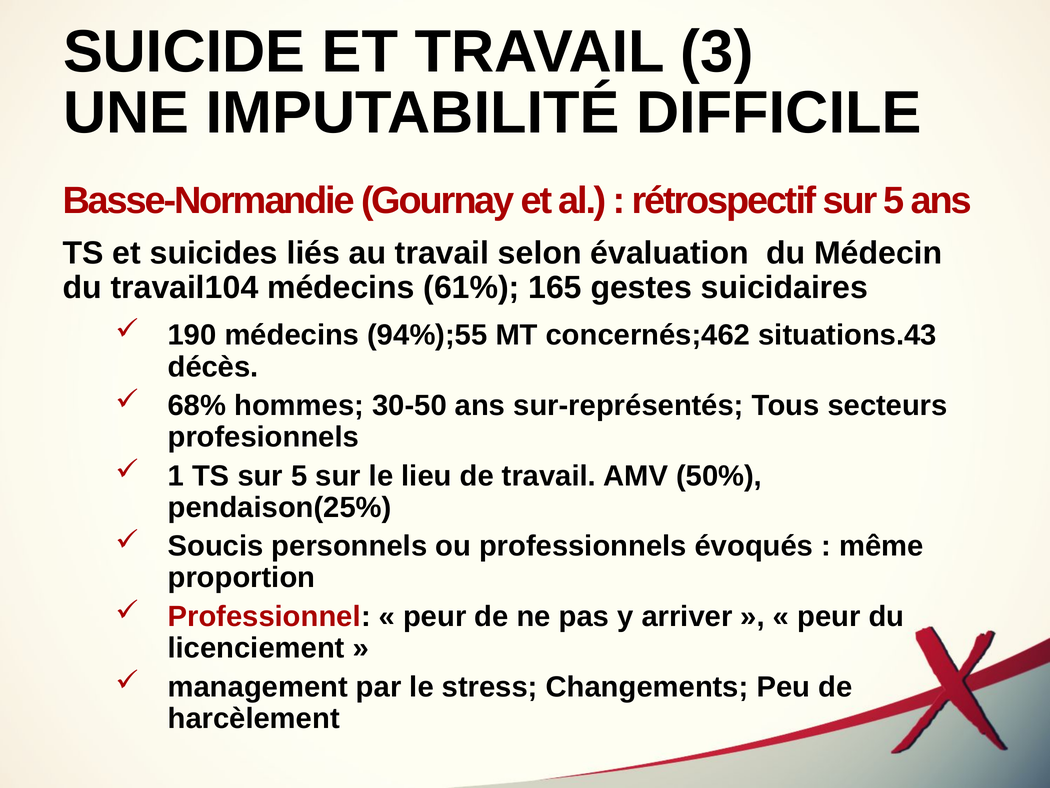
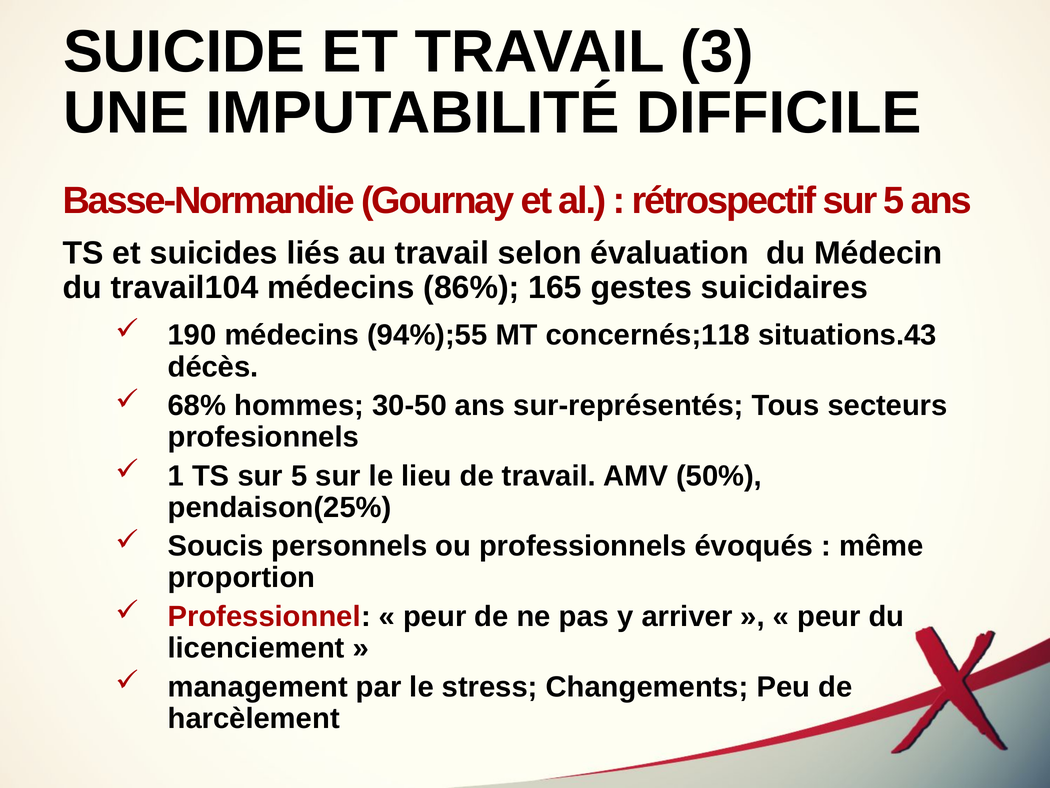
61%: 61% -> 86%
concernés;462: concernés;462 -> concernés;118
